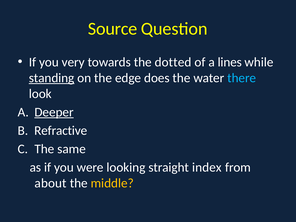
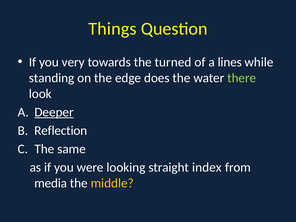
Source: Source -> Things
dotted: dotted -> turned
standing underline: present -> none
there colour: light blue -> light green
Refractive: Refractive -> Reflection
about: about -> media
